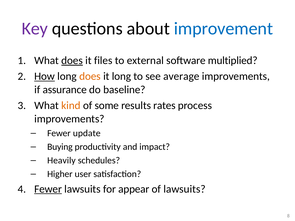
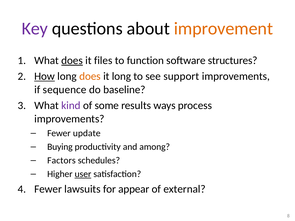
improvement colour: blue -> orange
external: external -> function
multiplied: multiplied -> structures
average: average -> support
assurance: assurance -> sequence
kind colour: orange -> purple
rates: rates -> ways
impact: impact -> among
Heavily: Heavily -> Factors
user underline: none -> present
Fewer at (48, 189) underline: present -> none
of lawsuits: lawsuits -> external
